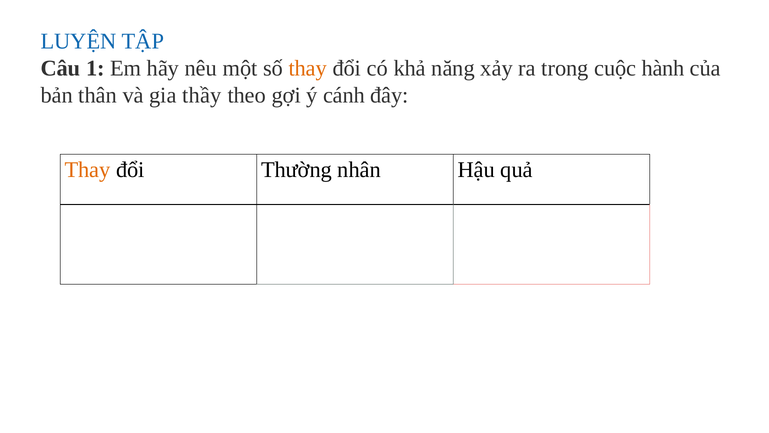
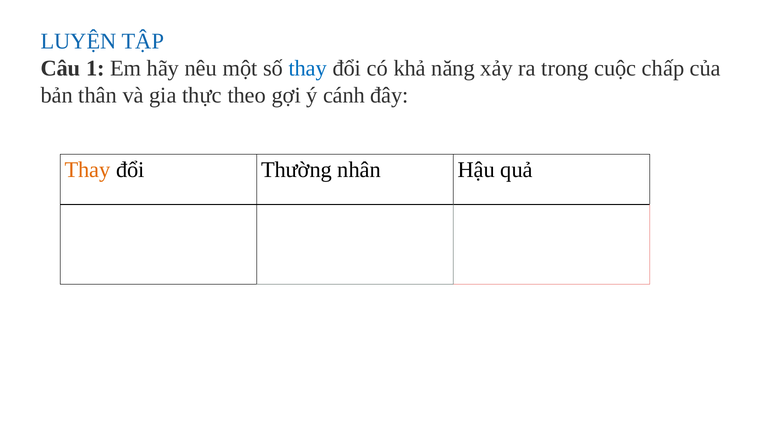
thay at (308, 68) colour: orange -> blue
hành: hành -> chấp
thầy: thầy -> thực
